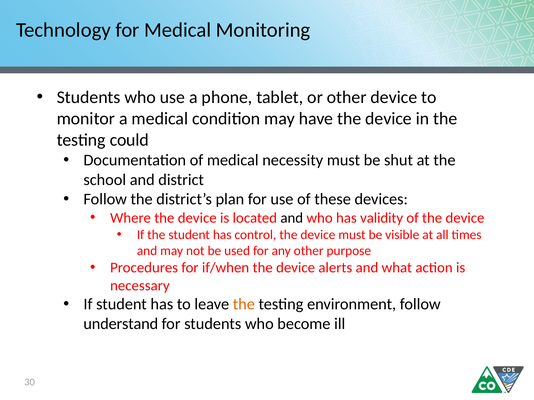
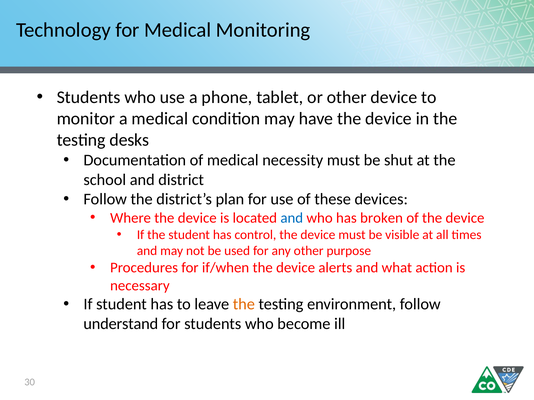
could: could -> desks
and at (292, 218) colour: black -> blue
validity: validity -> broken
